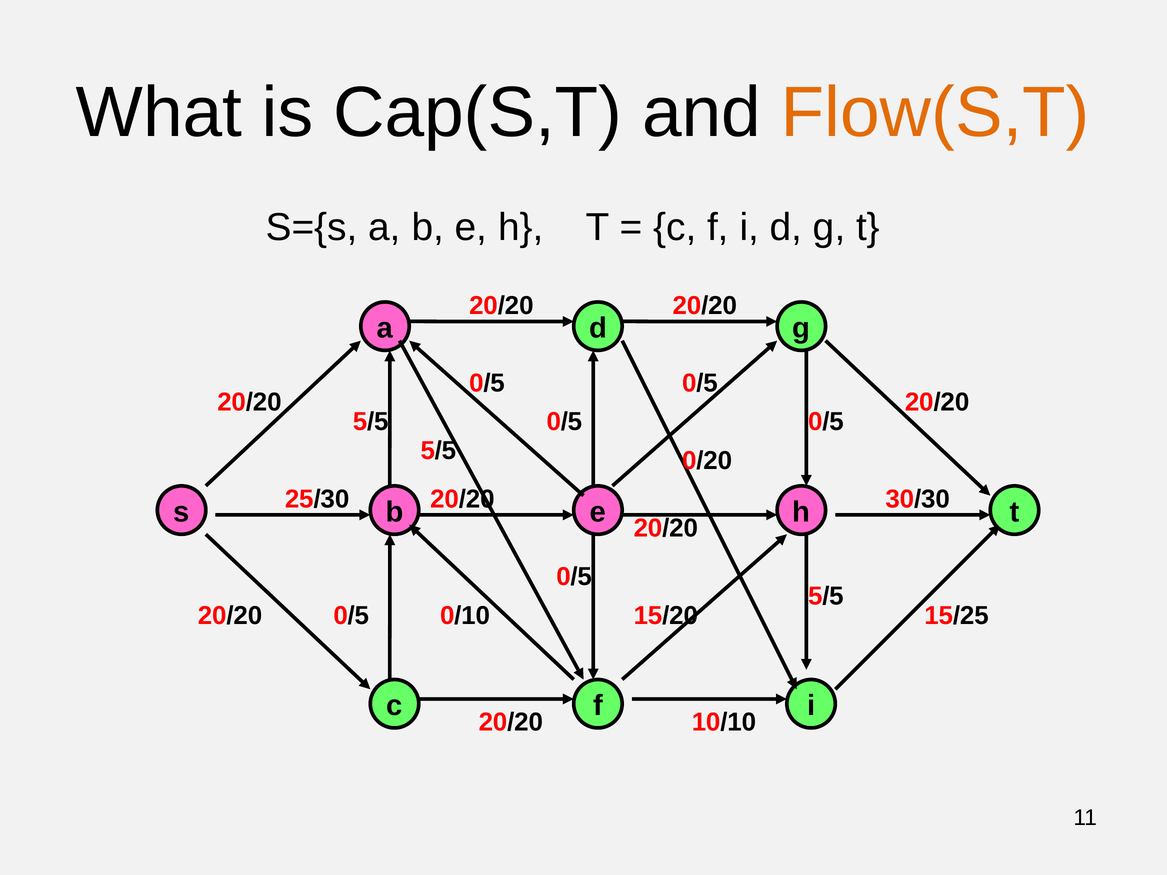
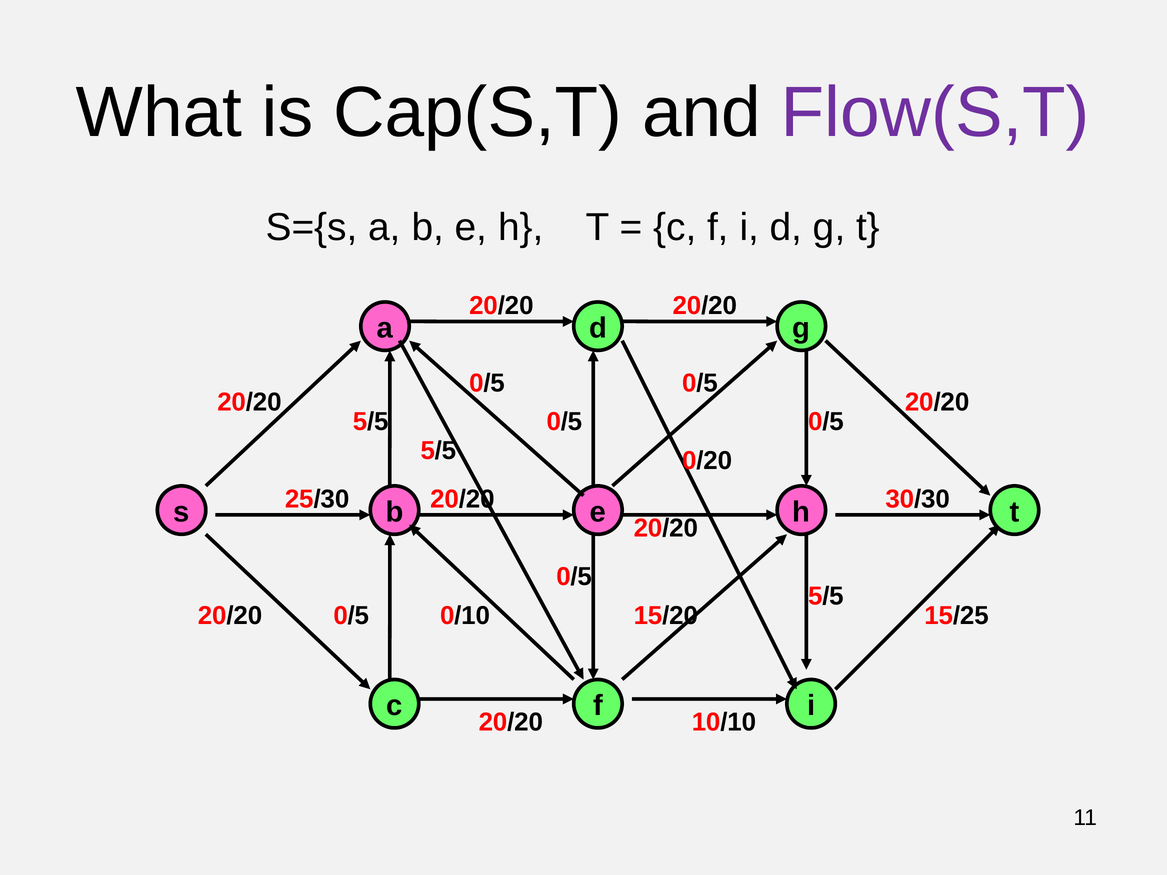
Flow(S,T colour: orange -> purple
